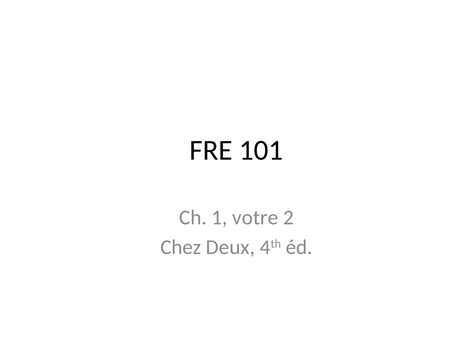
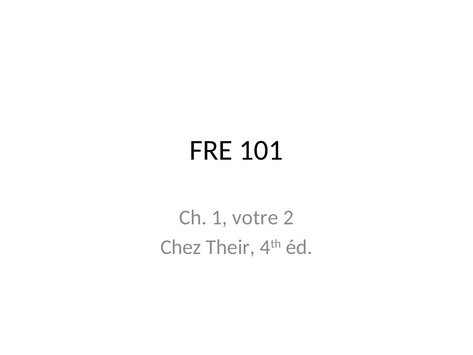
Deux: Deux -> Their
